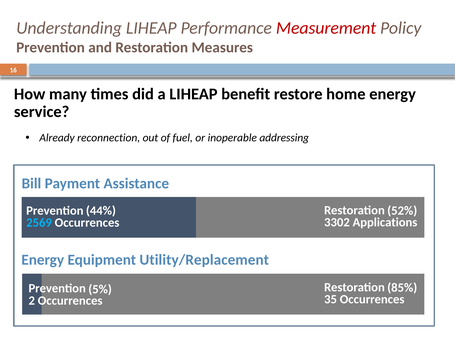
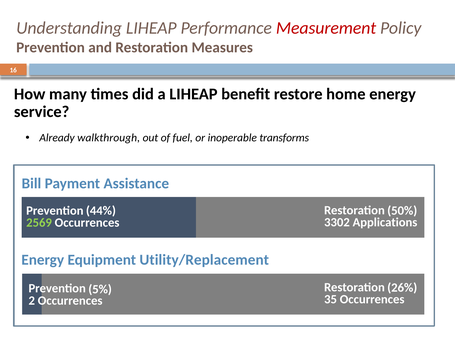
reconnection: reconnection -> walkthrough
addressing: addressing -> transforms
52%: 52% -> 50%
2569 colour: light blue -> light green
85%: 85% -> 26%
